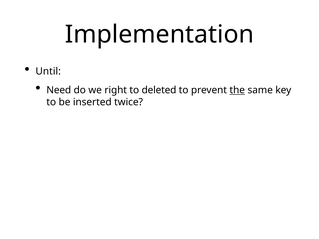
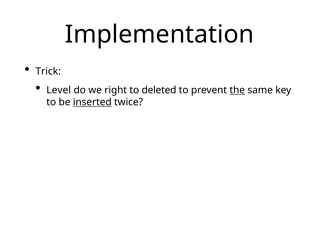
Until: Until -> Trick
Need: Need -> Level
inserted underline: none -> present
